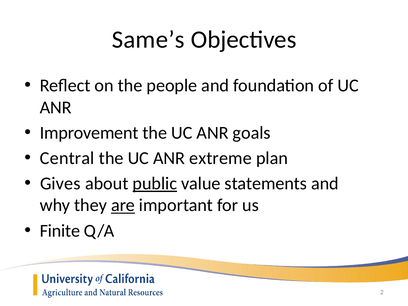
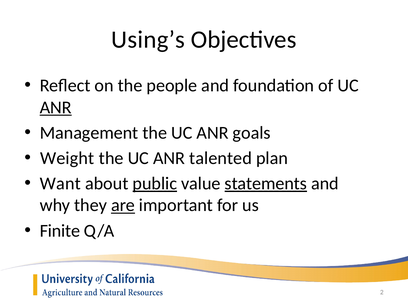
Same’s: Same’s -> Using’s
ANR at (56, 107) underline: none -> present
Improvement: Improvement -> Management
Central: Central -> Weight
extreme: extreme -> talented
Gives: Gives -> Want
statements underline: none -> present
